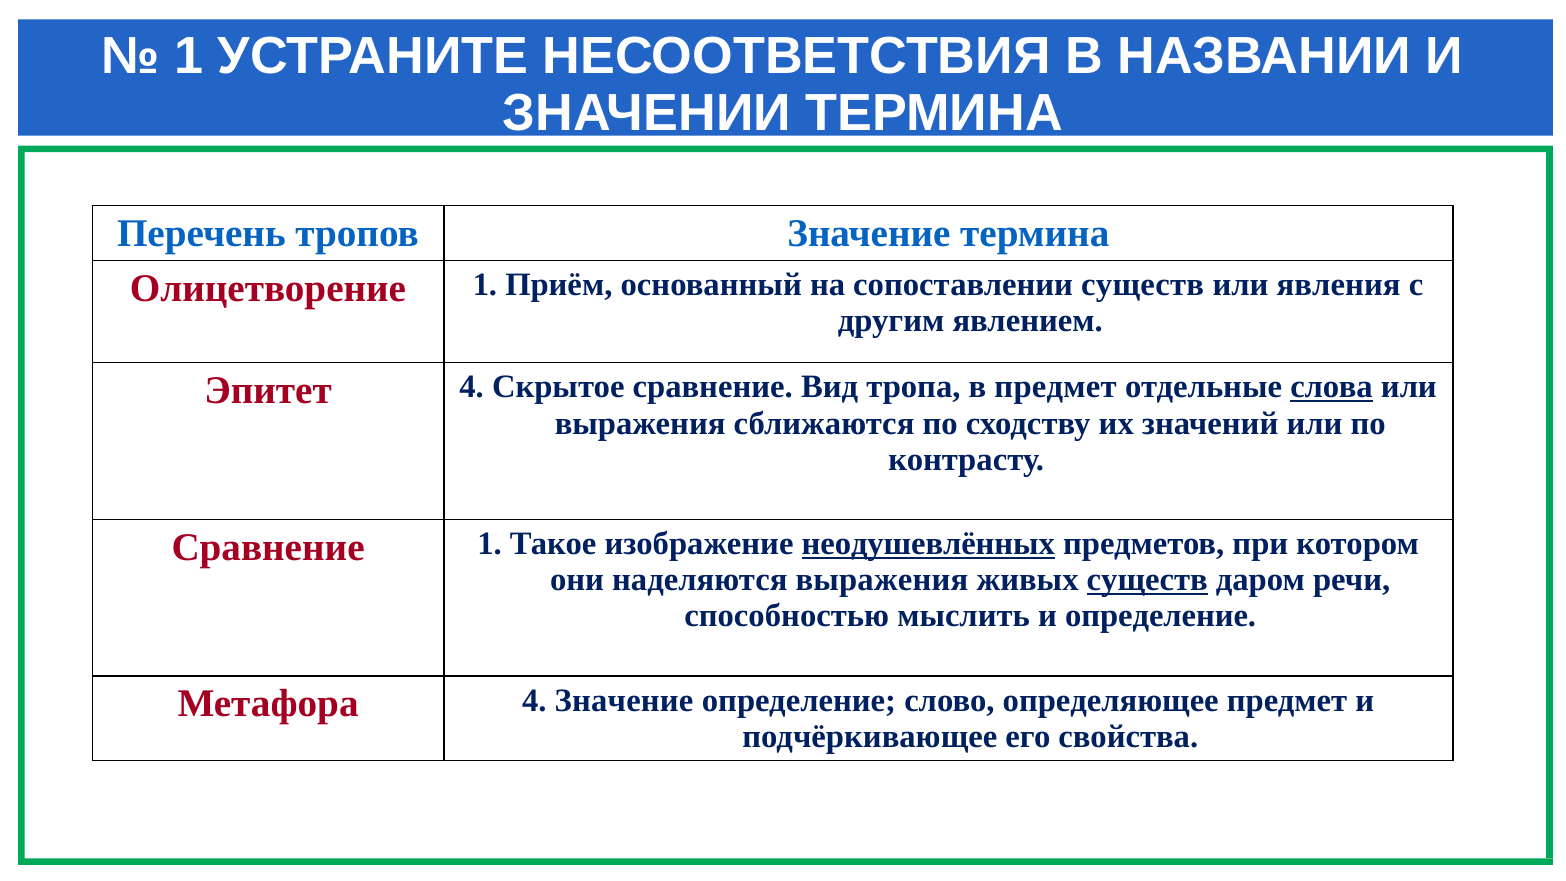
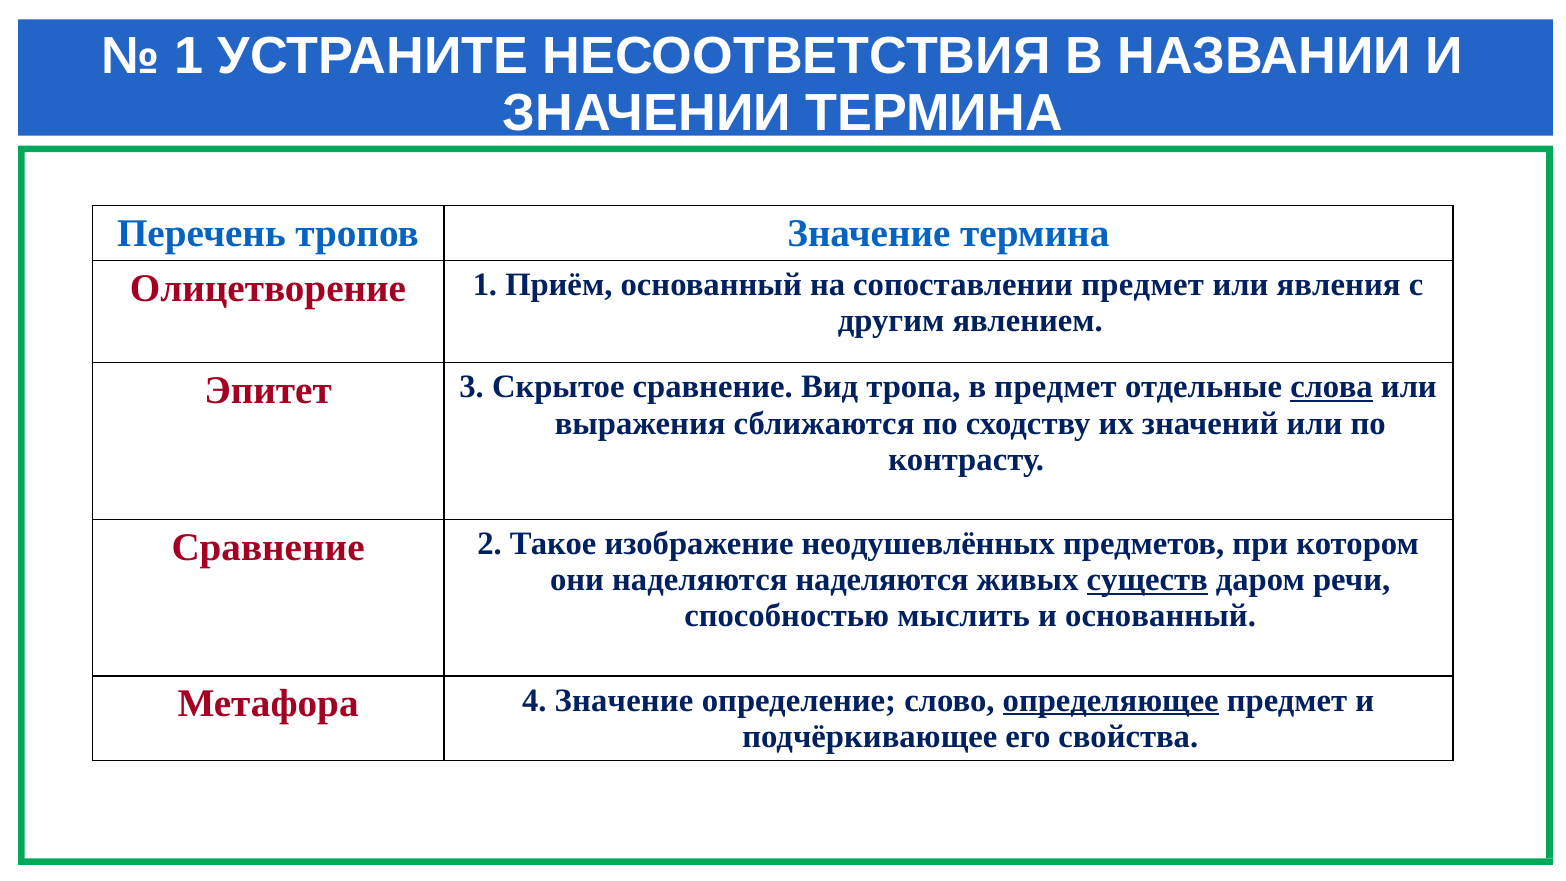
сопоставлении существ: существ -> предмет
Эпитет 4: 4 -> 3
Сравнение 1: 1 -> 2
неодушевлённых underline: present -> none
наделяются выражения: выражения -> наделяются
и определение: определение -> основанный
определяющее underline: none -> present
